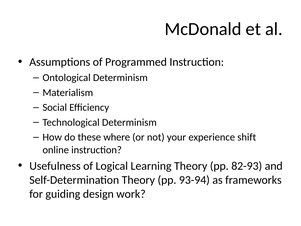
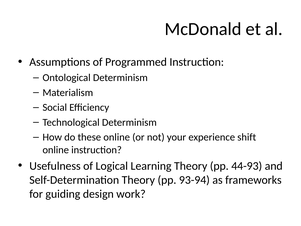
these where: where -> online
82-93: 82-93 -> 44-93
